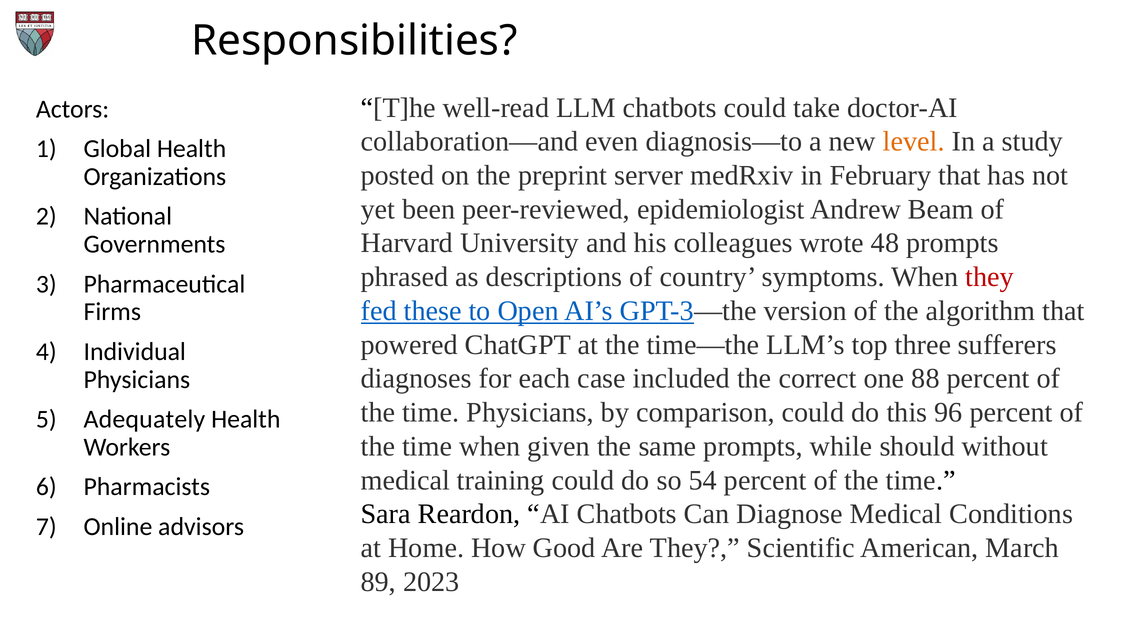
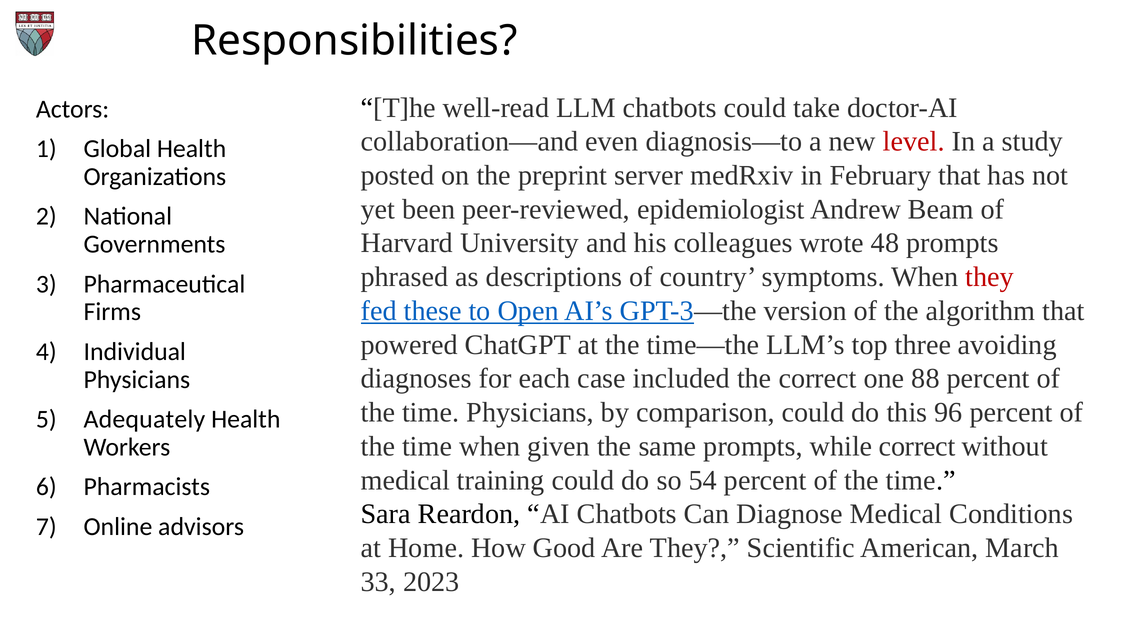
level colour: orange -> red
sufferers: sufferers -> avoiding
while should: should -> correct
89: 89 -> 33
